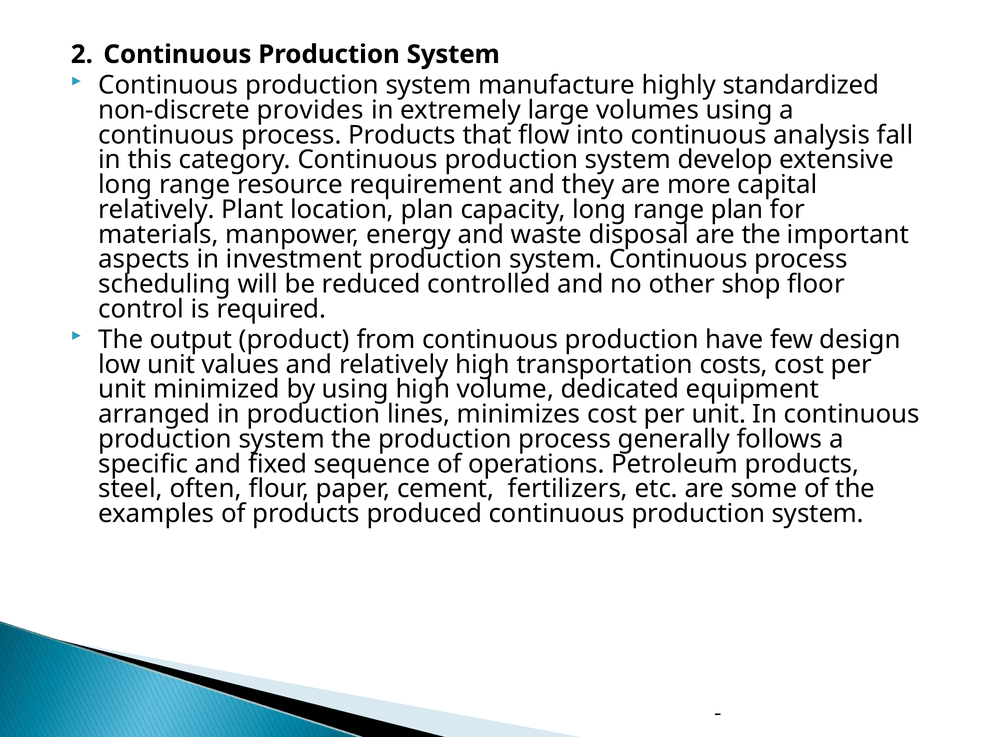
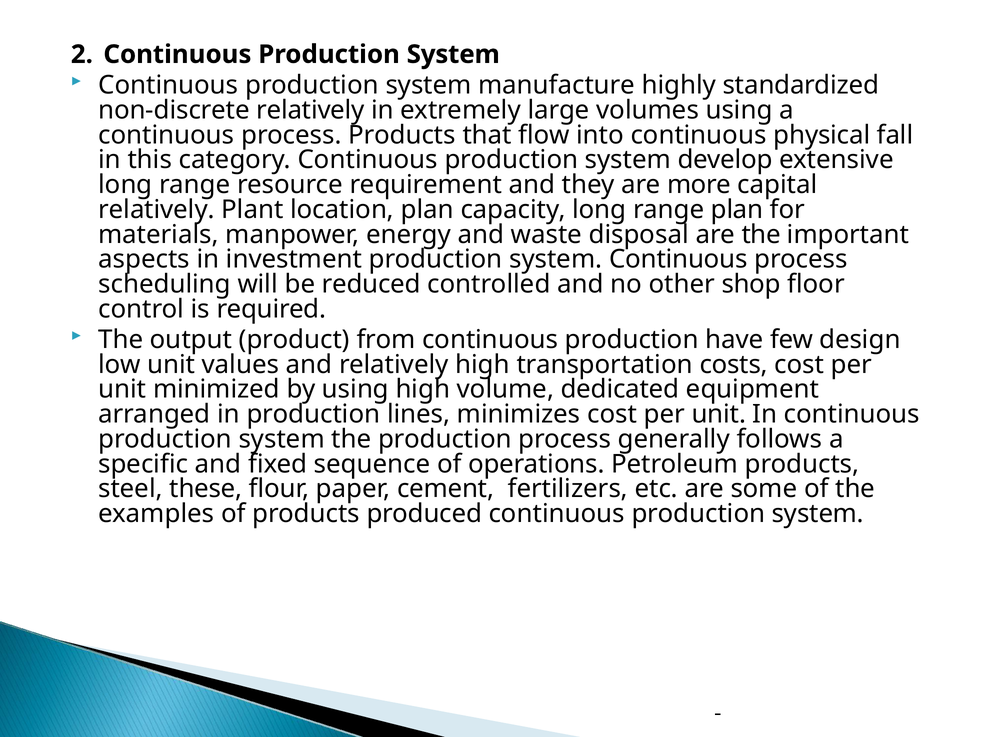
non-discrete provides: provides -> relatively
analysis: analysis -> physical
often: often -> these
